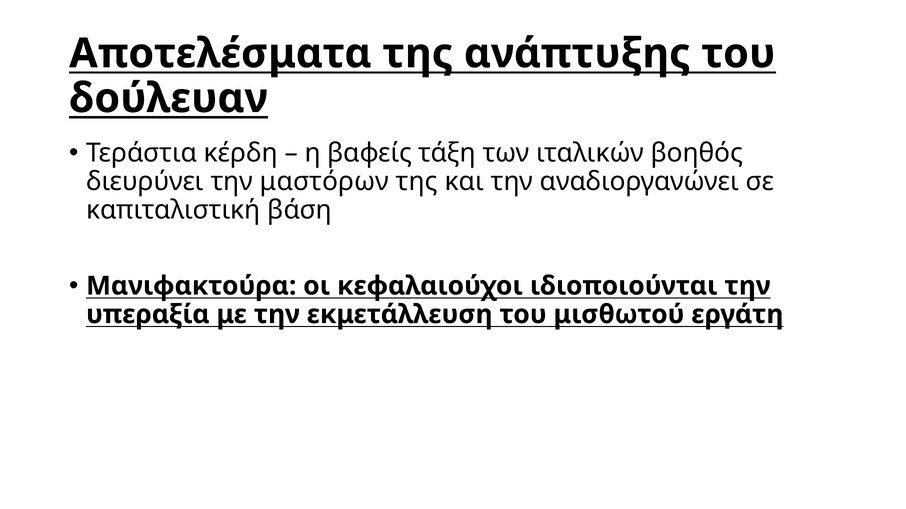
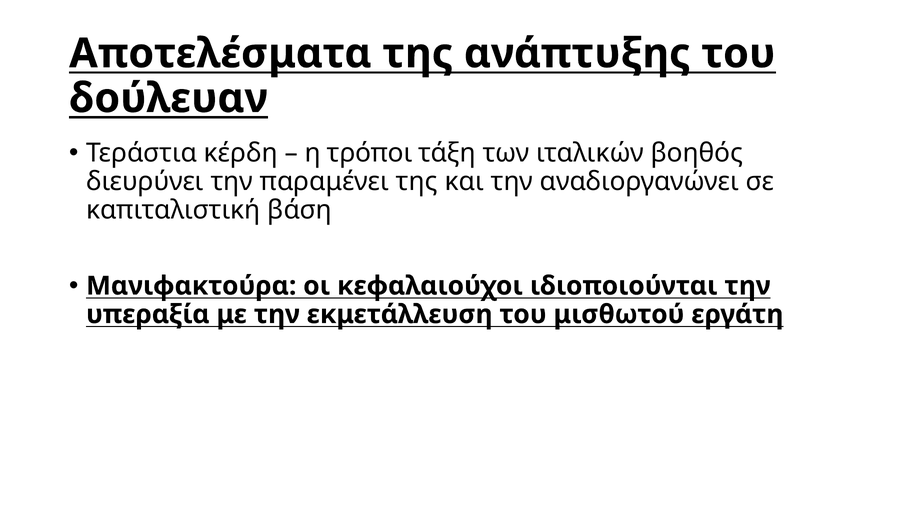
βαφείς: βαφείς -> τρόποι
μαστόρων: μαστόρων -> παραμένει
